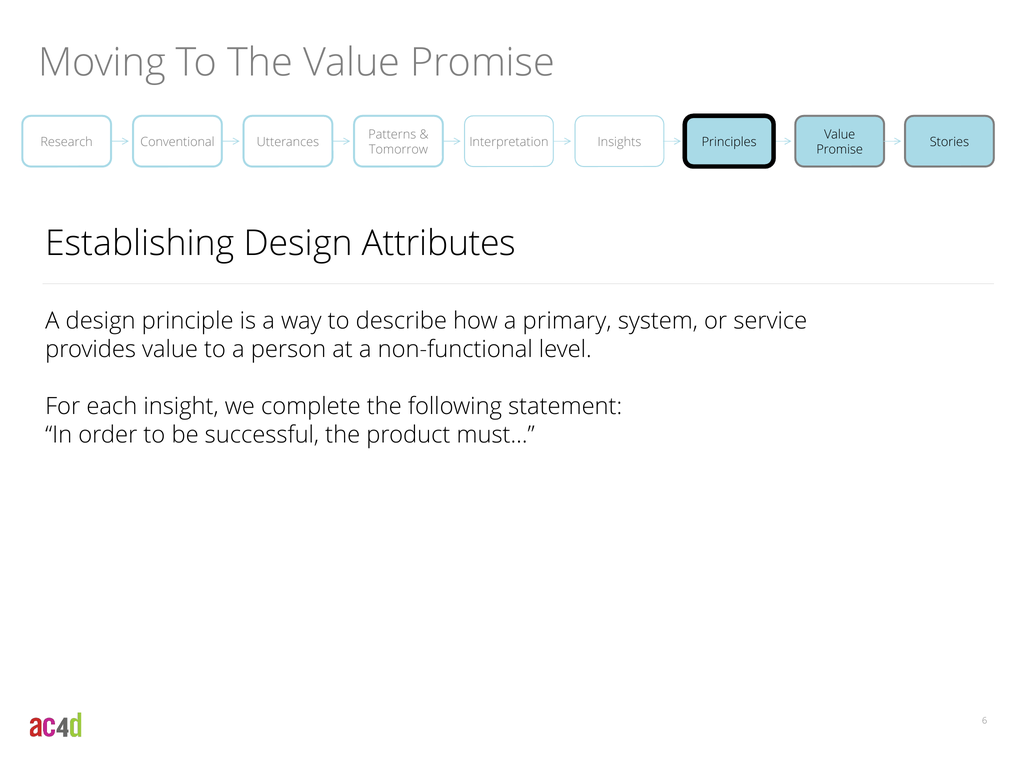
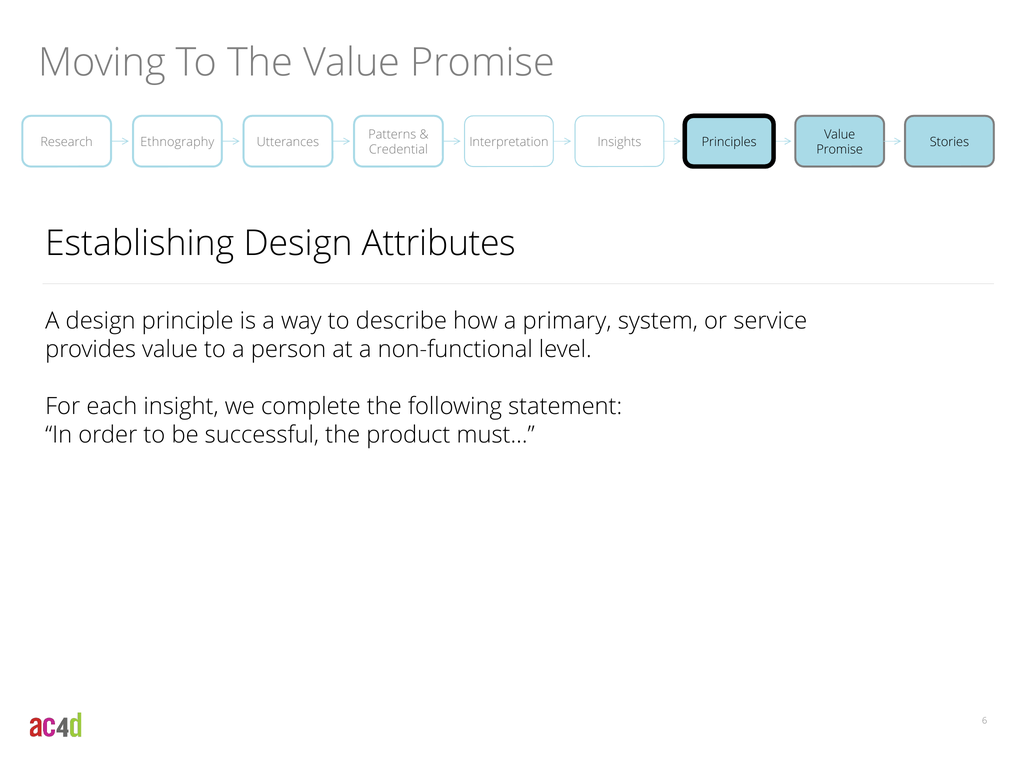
Conventional: Conventional -> Ethnography
Tomorrow: Tomorrow -> Credential
